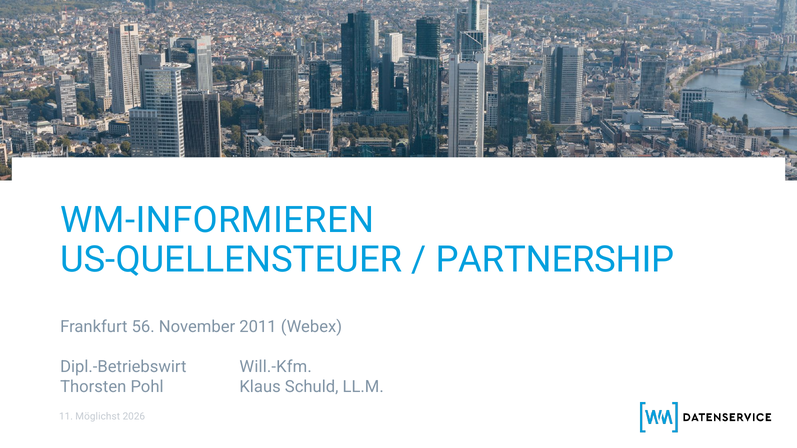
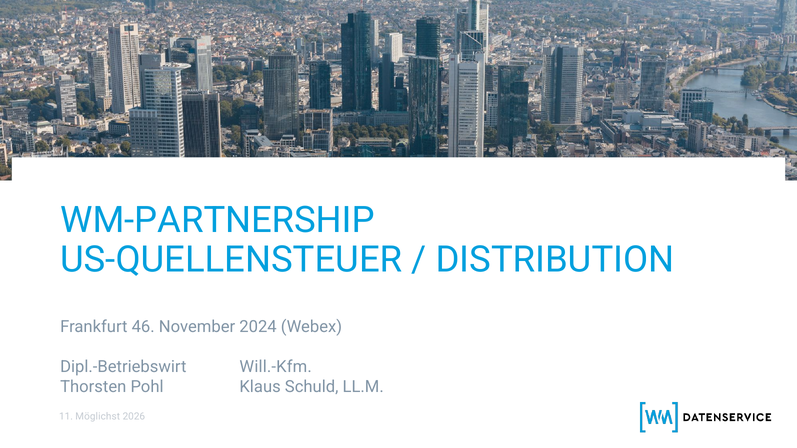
WM-INFORMIEREN: WM-INFORMIEREN -> WM-PARTNERSHIP
PARTNERSHIP: PARTNERSHIP -> DISTRIBUTION
56: 56 -> 46
2011: 2011 -> 2024
